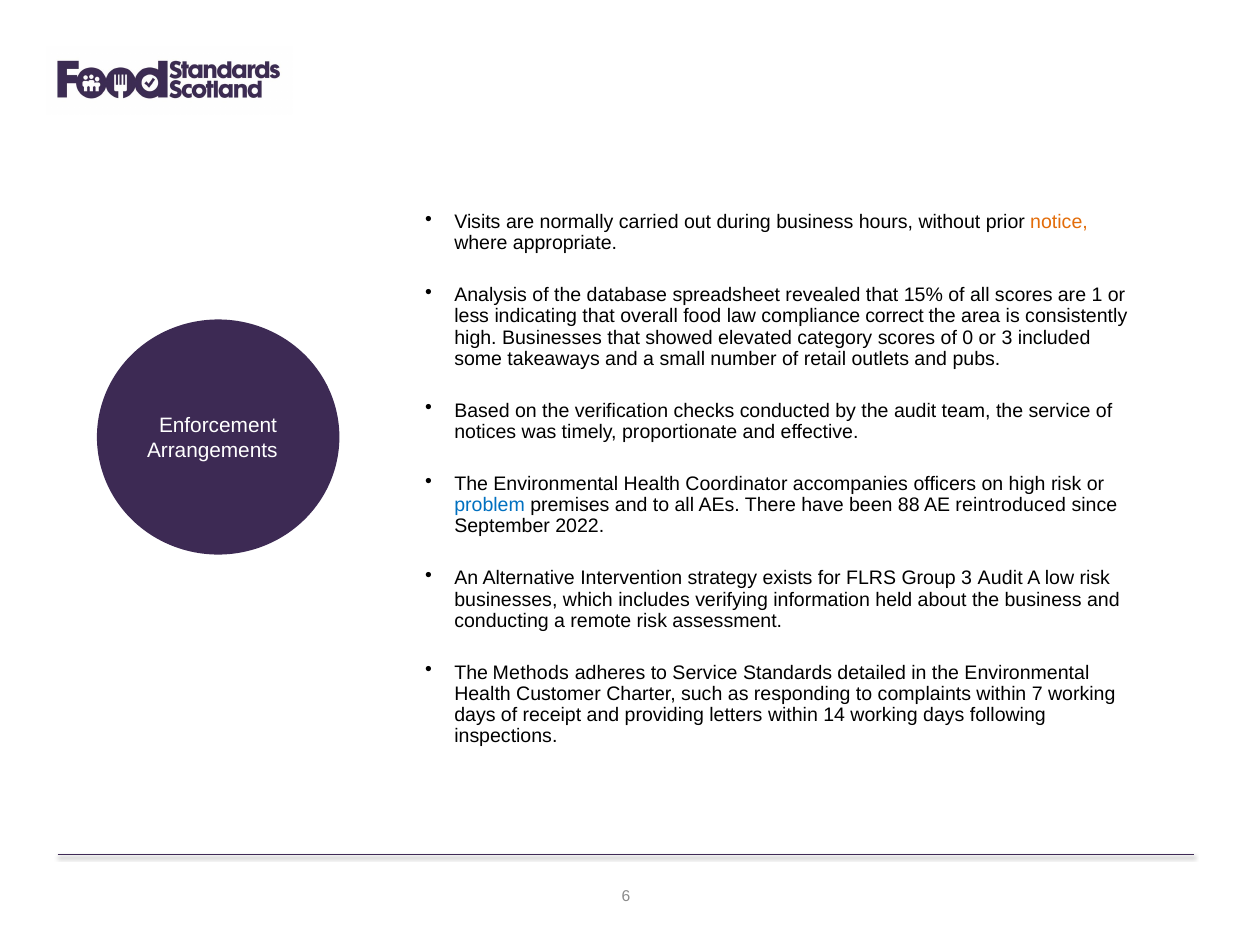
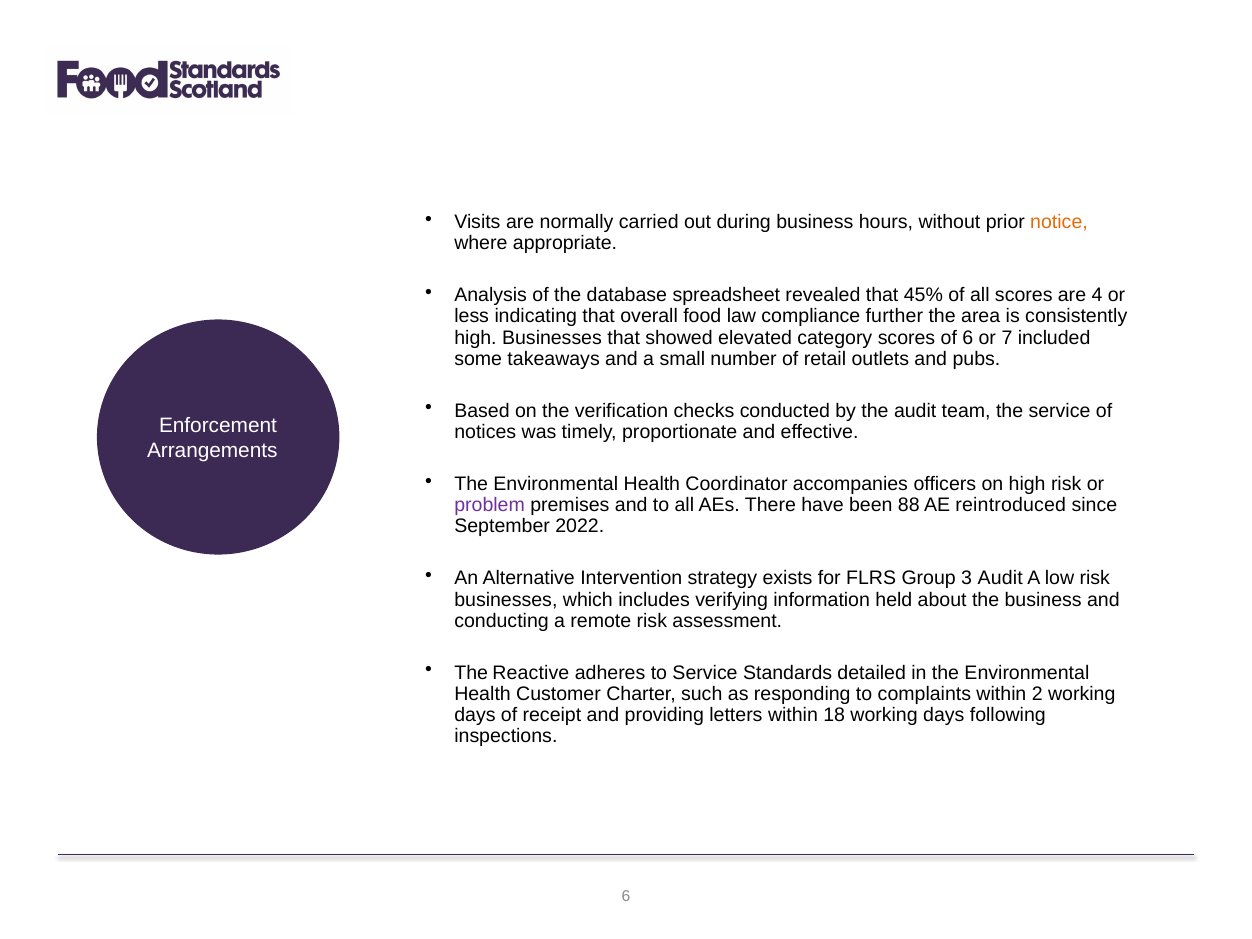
15%: 15% -> 45%
1: 1 -> 4
correct: correct -> further
of 0: 0 -> 6
or 3: 3 -> 7
problem colour: blue -> purple
Methods: Methods -> Reactive
7: 7 -> 2
14: 14 -> 18
